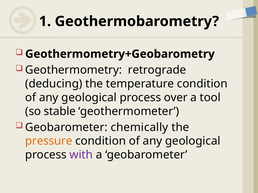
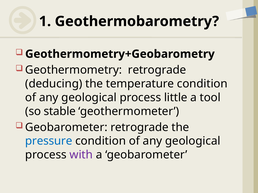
over: over -> little
Geobarometer chemically: chemically -> retrograde
pressure colour: orange -> blue
